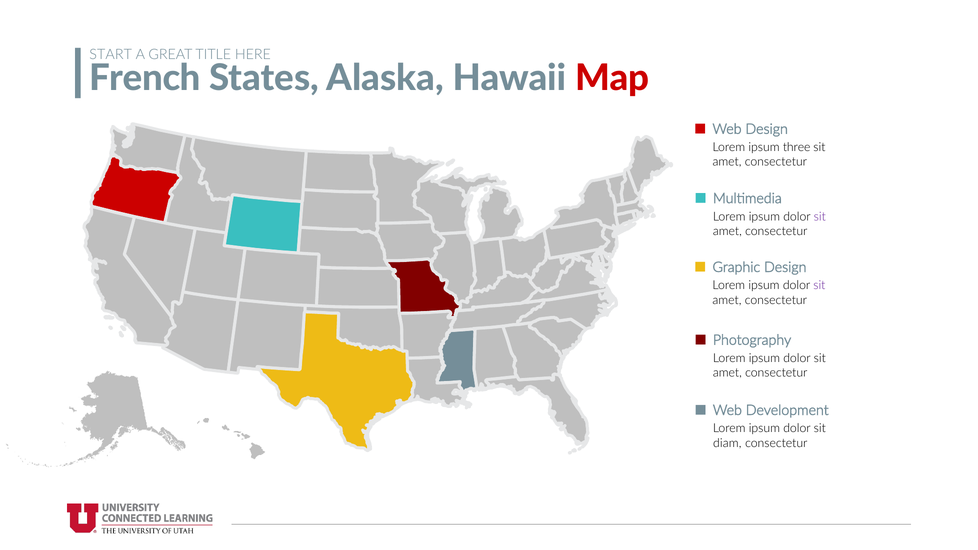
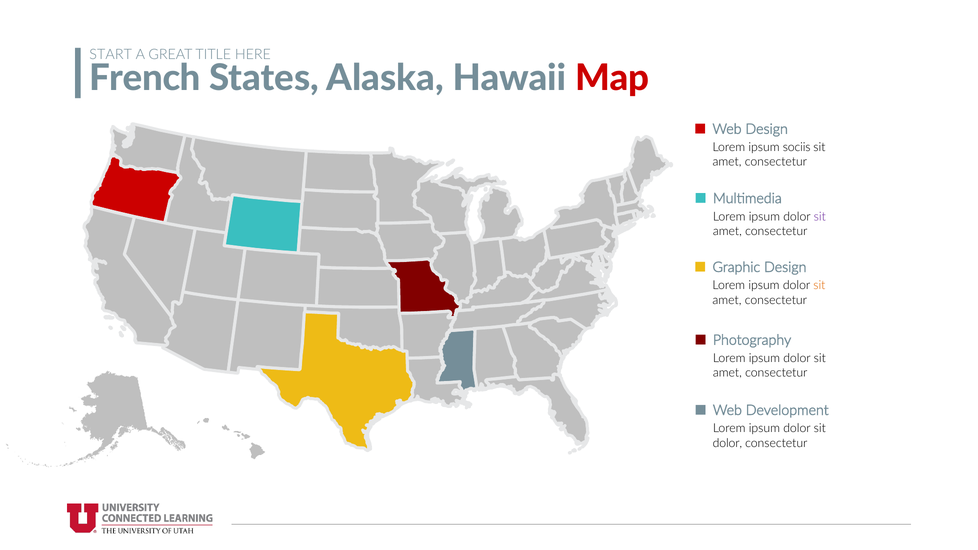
three: three -> sociis
sit at (819, 285) colour: purple -> orange
diam at (727, 443): diam -> dolor
